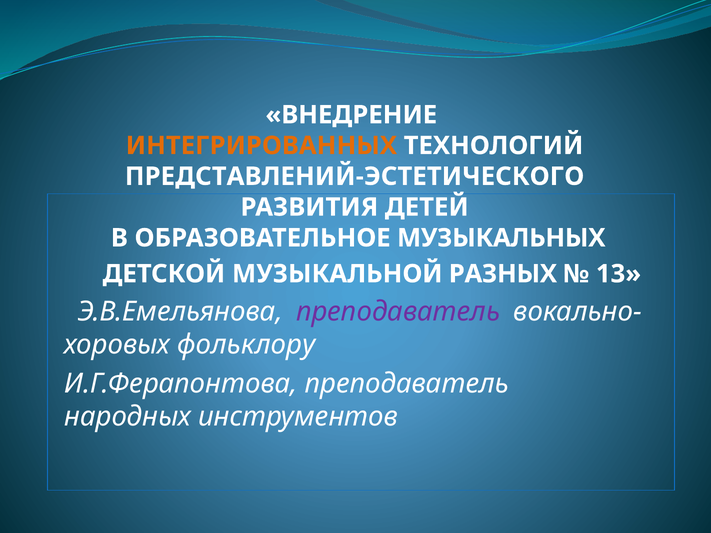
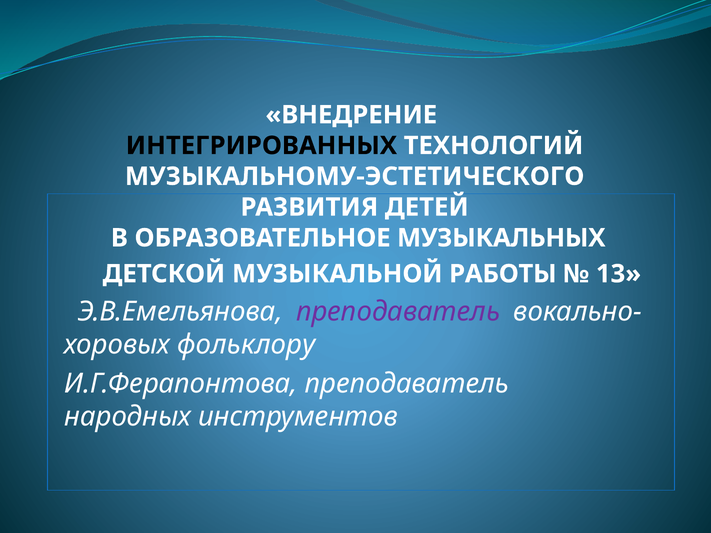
ИНТЕГРИРОВАННЫХ colour: orange -> black
ПРЕДСТАВЛЕНИЙ-ЭСТЕТИЧЕСКОГО: ПРЕДСТАВЛЕНИЙ-ЭСТЕТИЧЕСКОГО -> МУЗЫКАЛЬНОМУ-ЭСТЕТИЧЕСКОГО
РАЗНЫХ: РАЗНЫХ -> РАБОТЫ
